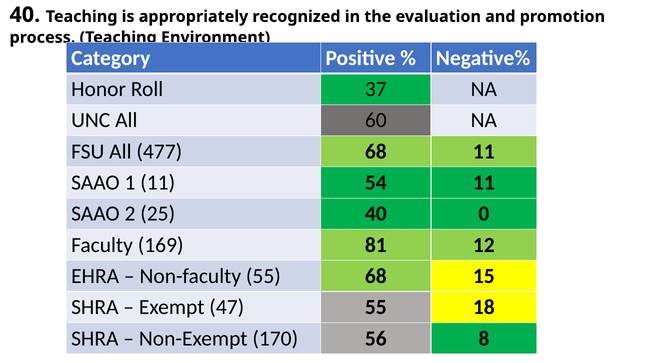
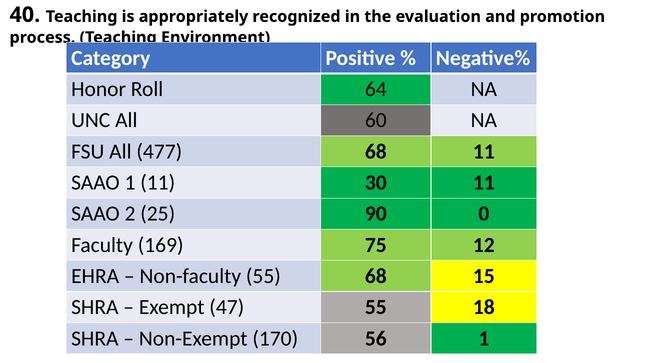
37: 37 -> 64
54: 54 -> 30
25 40: 40 -> 90
81: 81 -> 75
56 8: 8 -> 1
